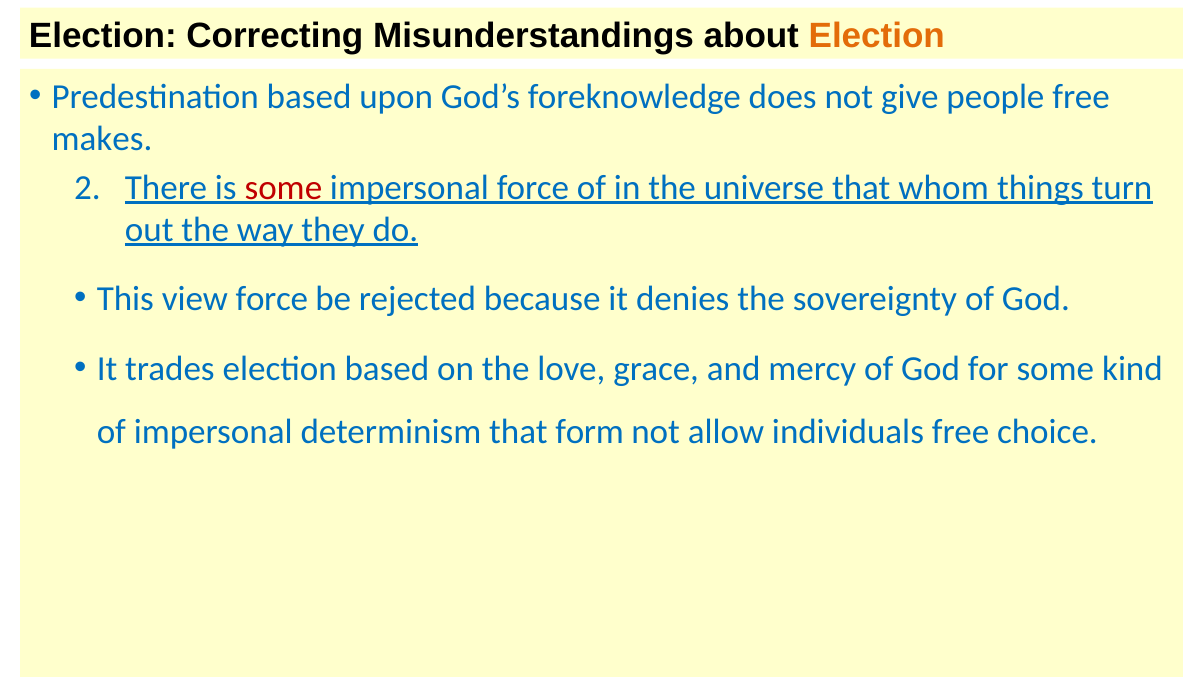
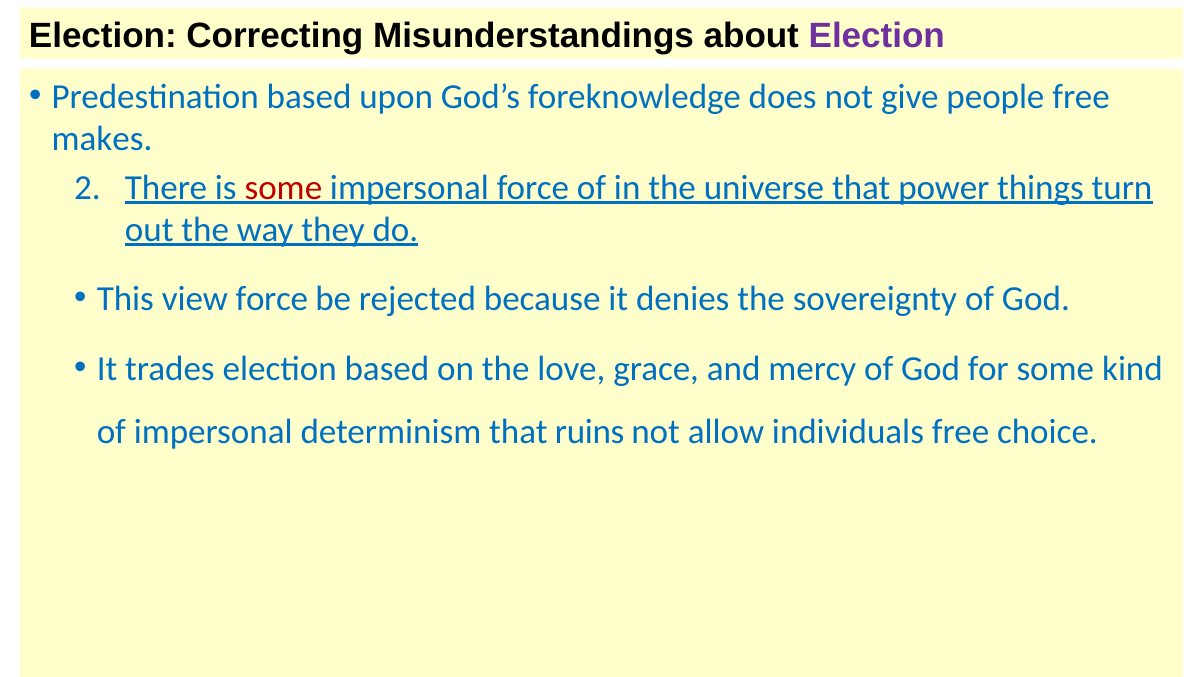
Election at (877, 35) colour: orange -> purple
whom: whom -> power
form: form -> ruins
